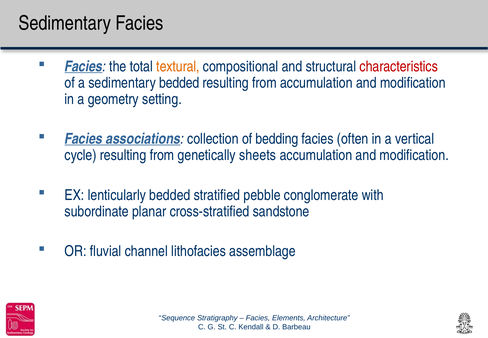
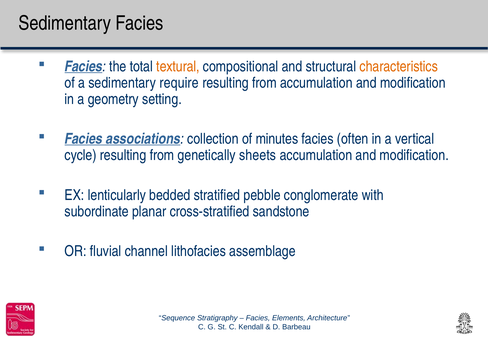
characteristics colour: red -> orange
sedimentary bedded: bedded -> require
bedding: bedding -> minutes
